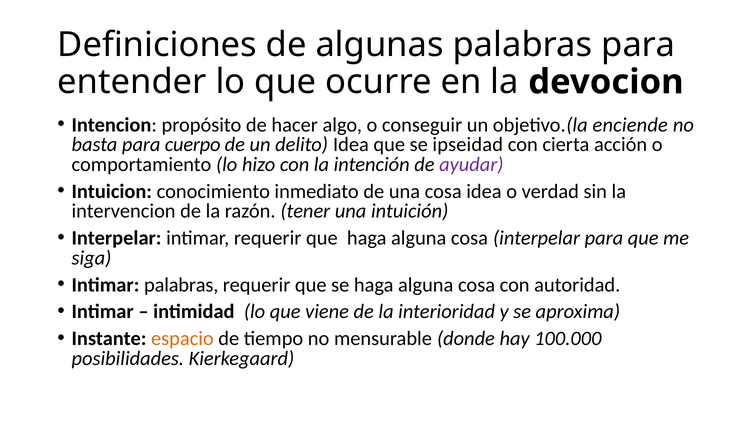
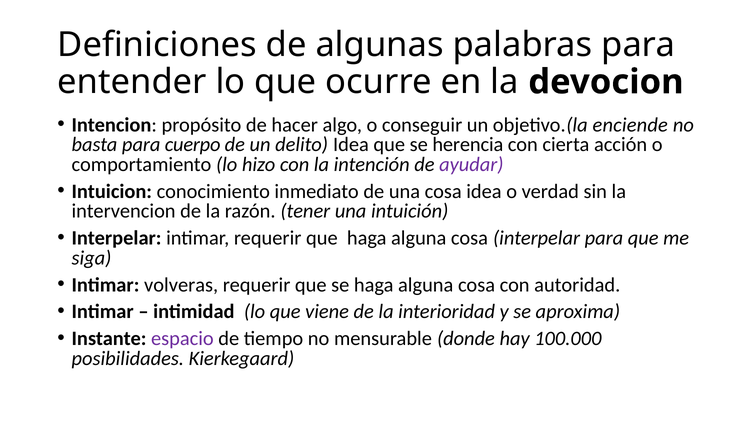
ipseidad: ipseidad -> herencia
Intimar palabras: palabras -> volveras
espacio colour: orange -> purple
